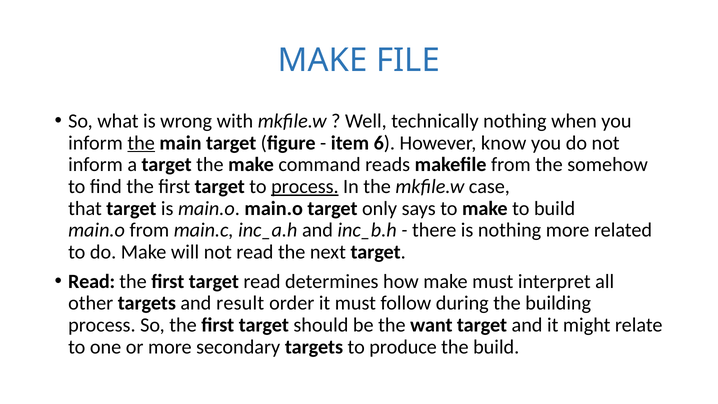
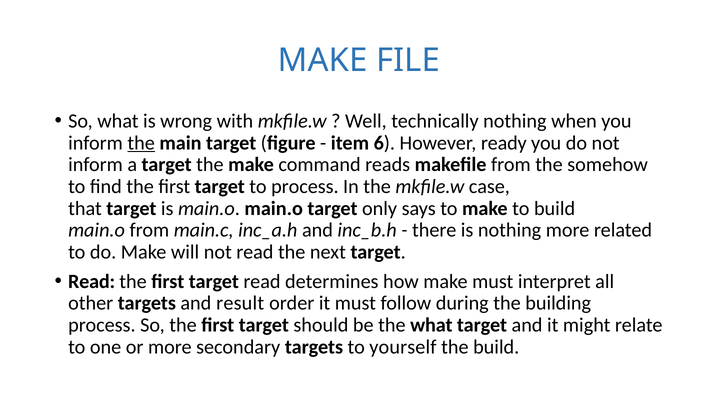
know: know -> ready
process at (305, 187) underline: present -> none
the want: want -> what
produce: produce -> yourself
